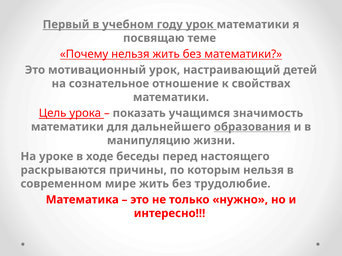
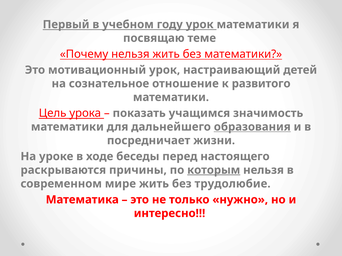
свойствах: свойствах -> развитого
манипуляцию: манипуляцию -> посредничает
которым underline: none -> present
